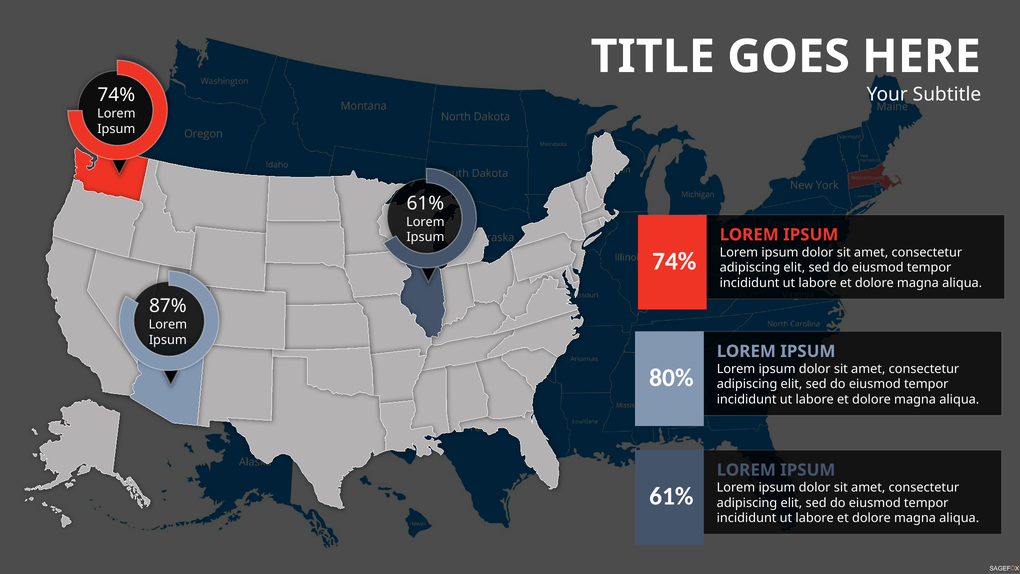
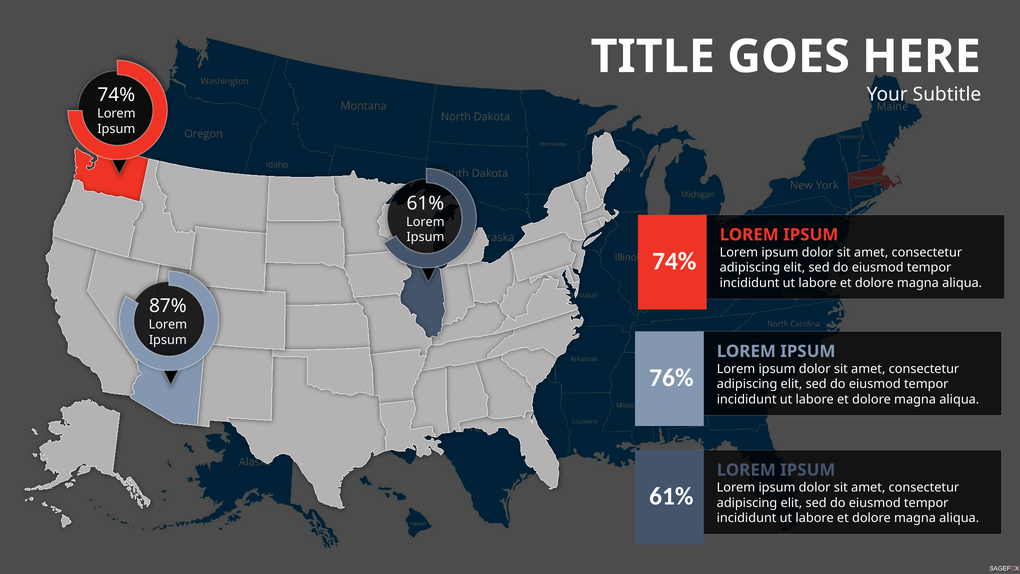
80%: 80% -> 76%
